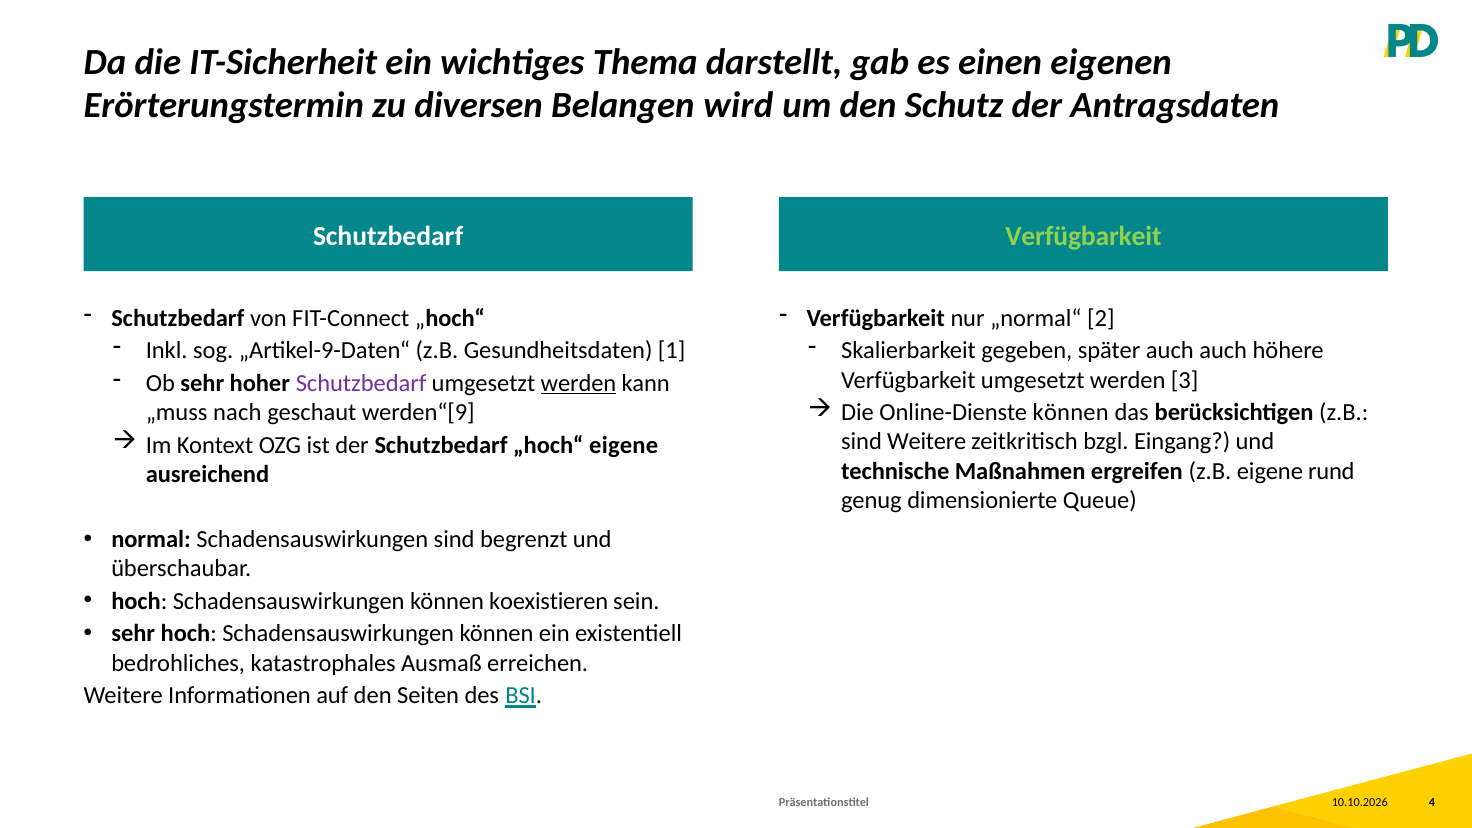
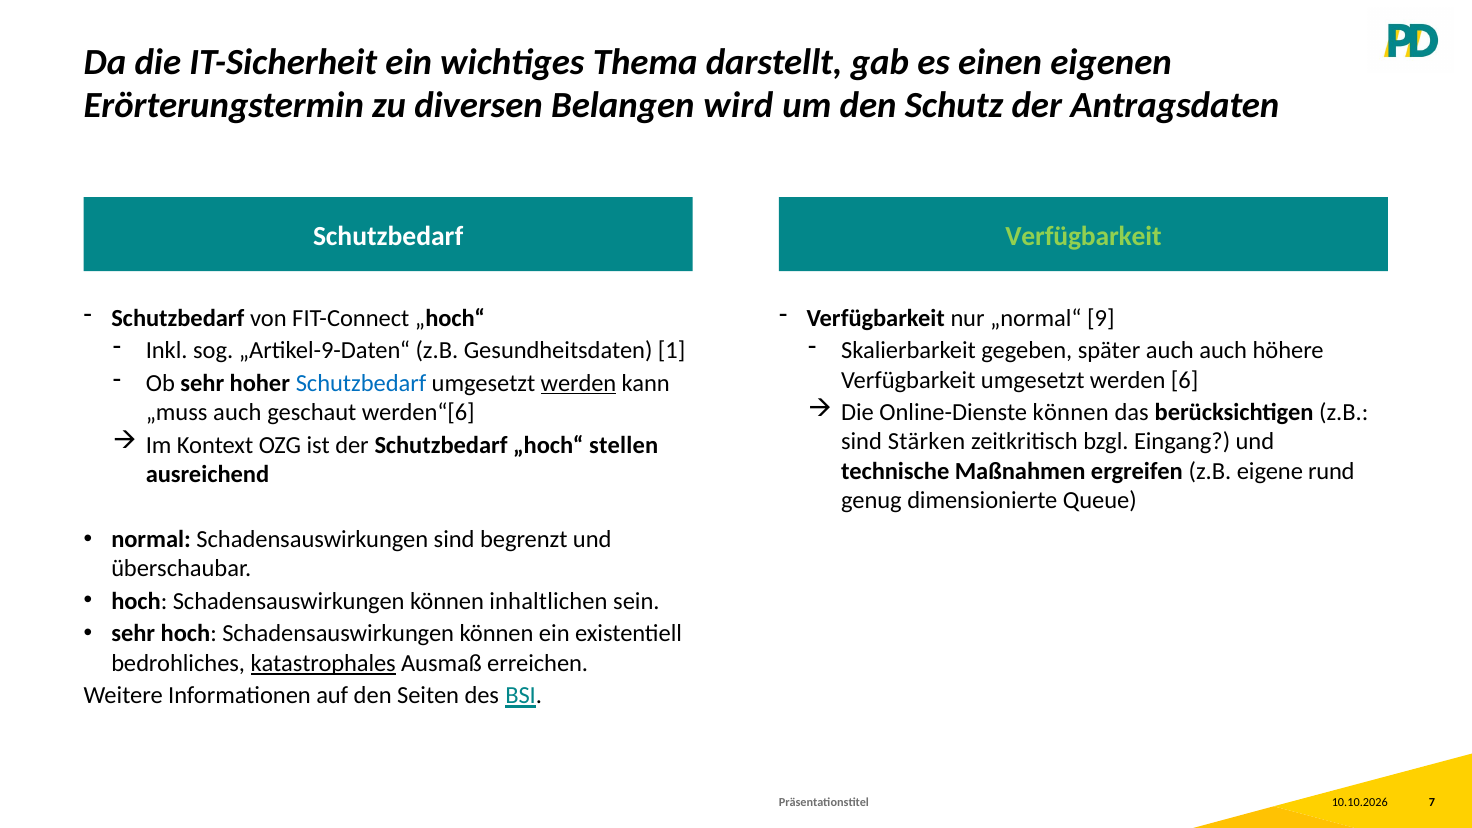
2: 2 -> 9
3: 3 -> 6
Schutzbedarf at (361, 383) colour: purple -> blue
„muss nach: nach -> auch
werden“[9: werden“[9 -> werden“[6
sind Weitere: Weitere -> Stärken
„hoch“ eigene: eigene -> stellen
koexistieren: koexistieren -> inhaltlichen
katastrophales underline: none -> present
4: 4 -> 7
